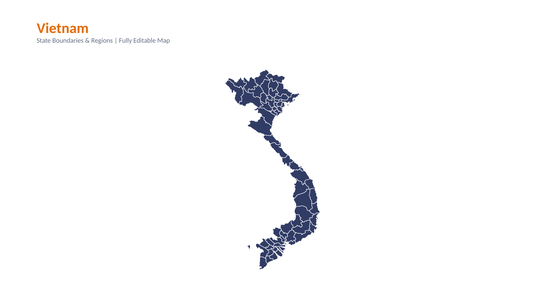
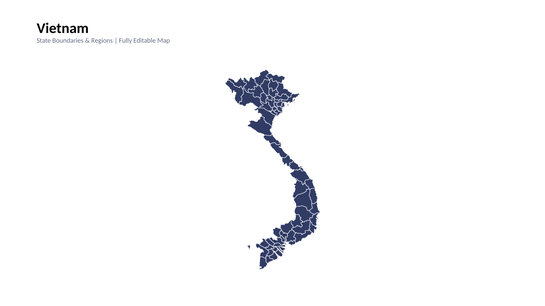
Vietnam colour: orange -> black
